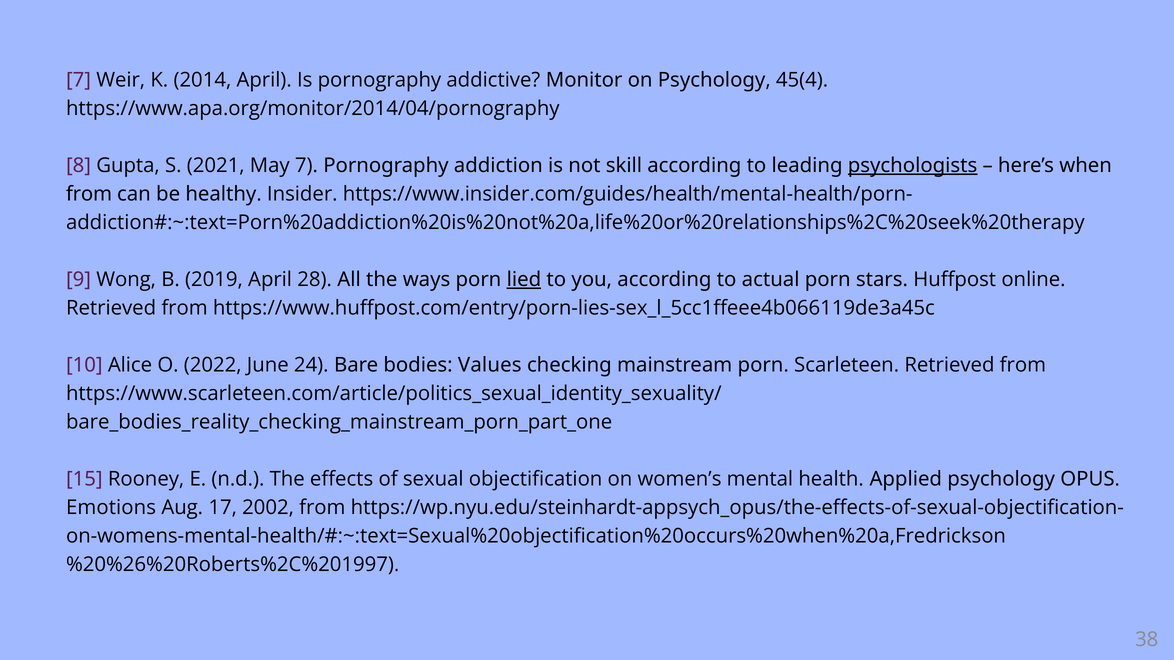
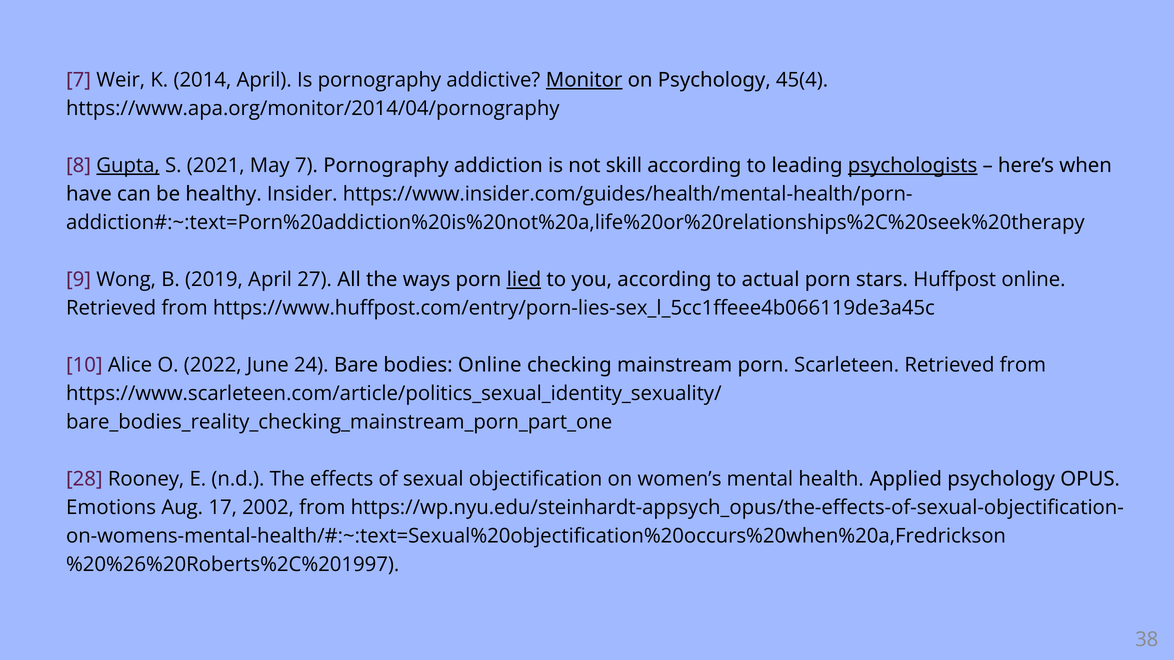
Monitor underline: none -> present
Gupta underline: none -> present
from at (89, 194): from -> have
28: 28 -> 27
bodies Values: Values -> Online
15: 15 -> 28
